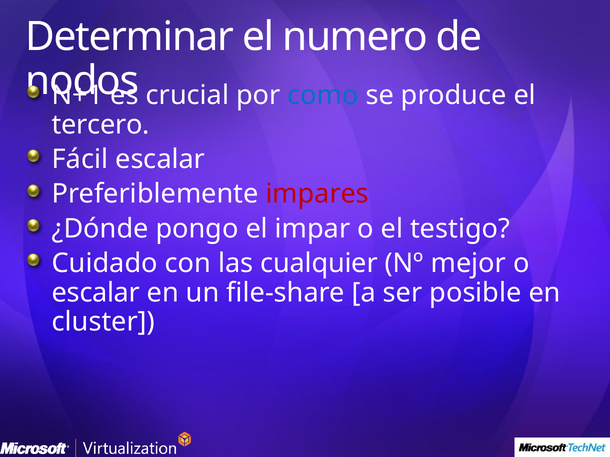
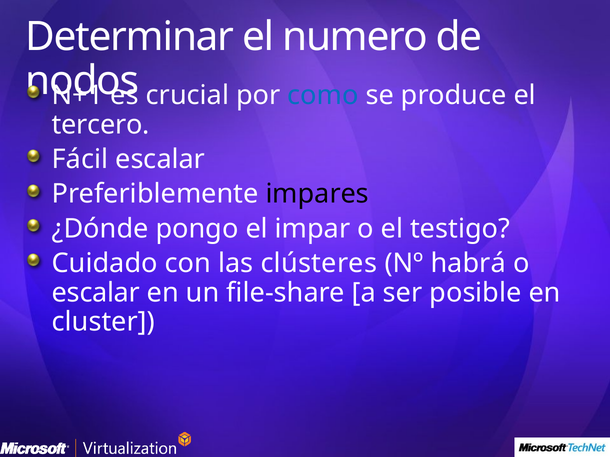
impares colour: red -> black
cualquier: cualquier -> clústeres
mejor: mejor -> habrá
